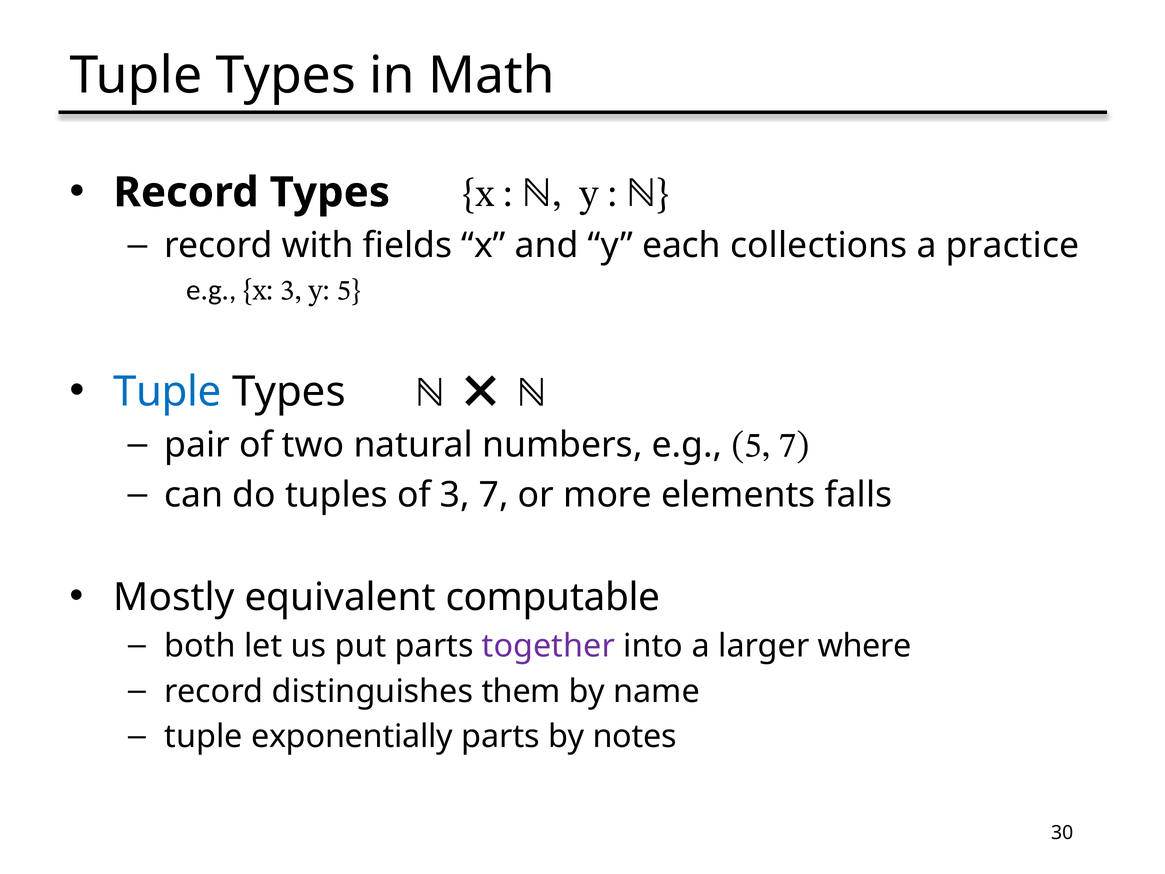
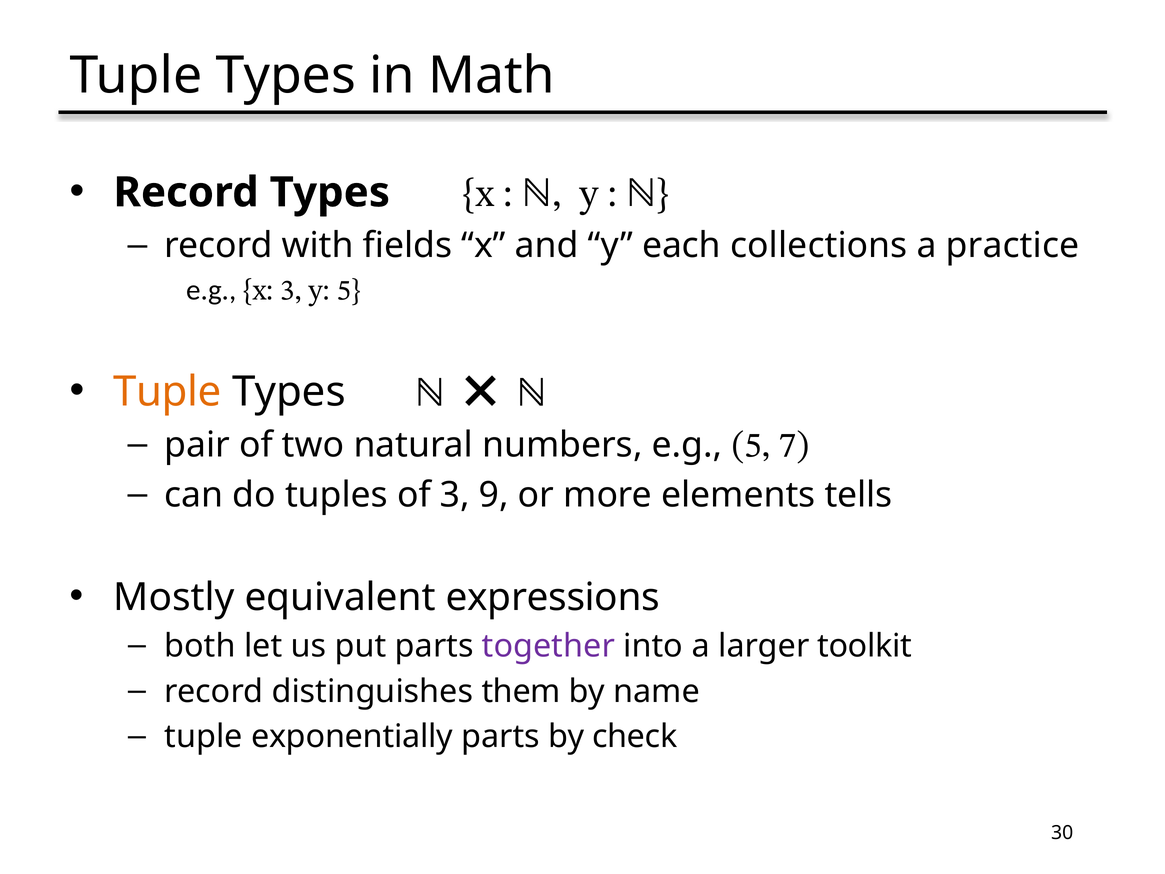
Tuple at (167, 392) colour: blue -> orange
3 7: 7 -> 9
falls: falls -> tells
computable: computable -> expressions
where: where -> toolkit
notes: notes -> check
